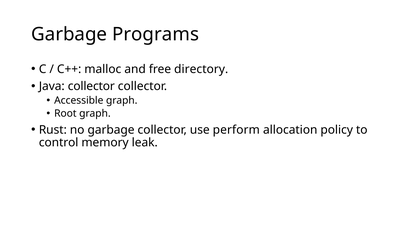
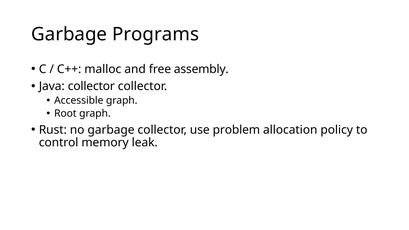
directory: directory -> assembly
perform: perform -> problem
